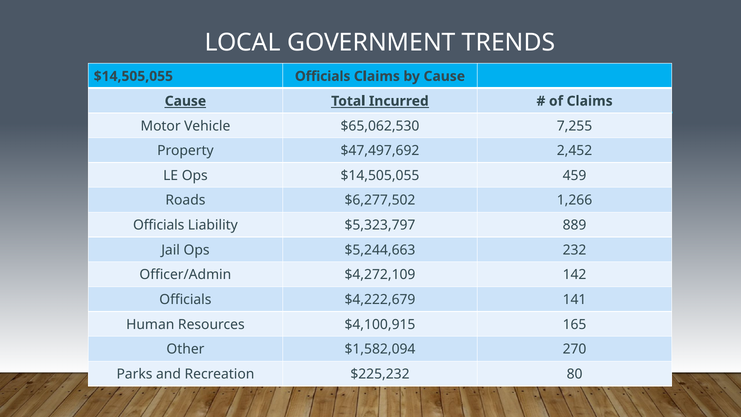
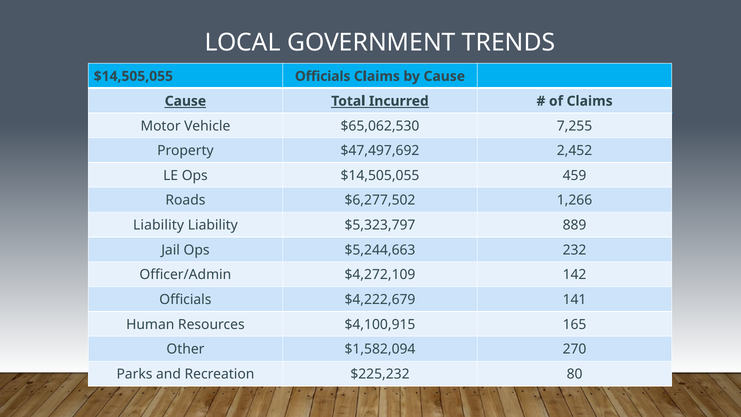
Officials at (159, 225): Officials -> Liability
